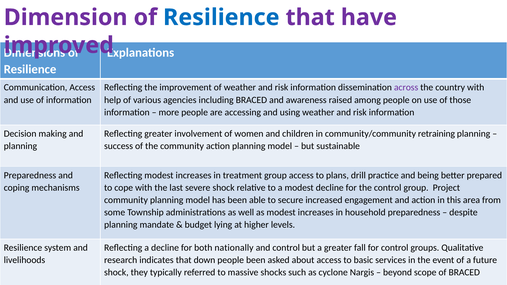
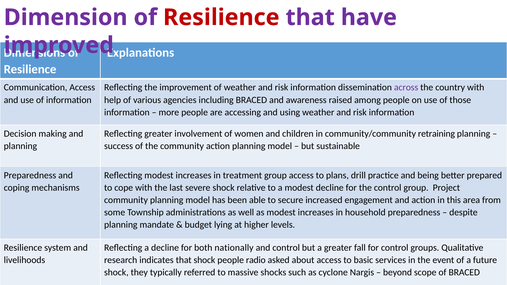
Resilience at (221, 17) colour: blue -> red
that down: down -> shock
people been: been -> radio
